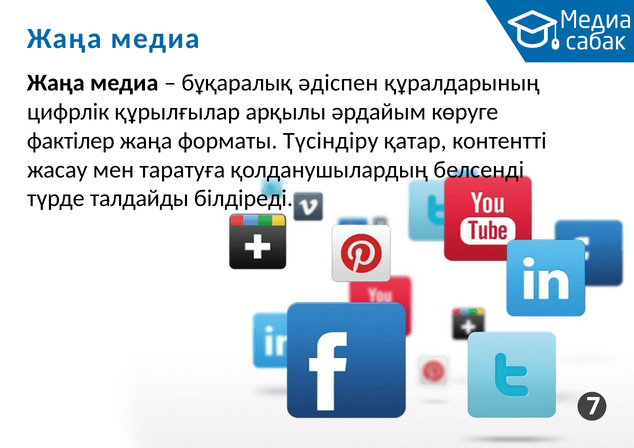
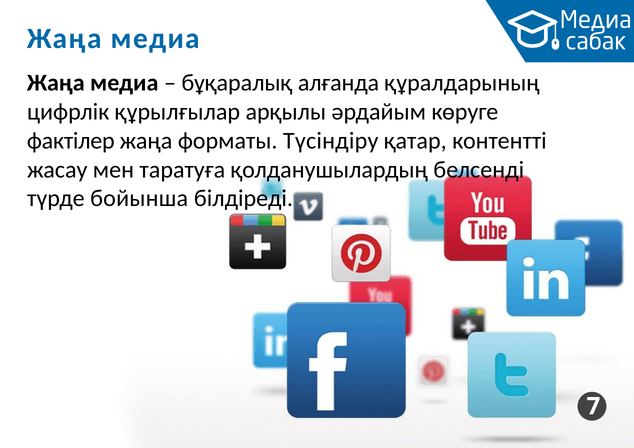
әдіспен: әдіспен -> алғанда
талдайды: талдайды -> бойынша
